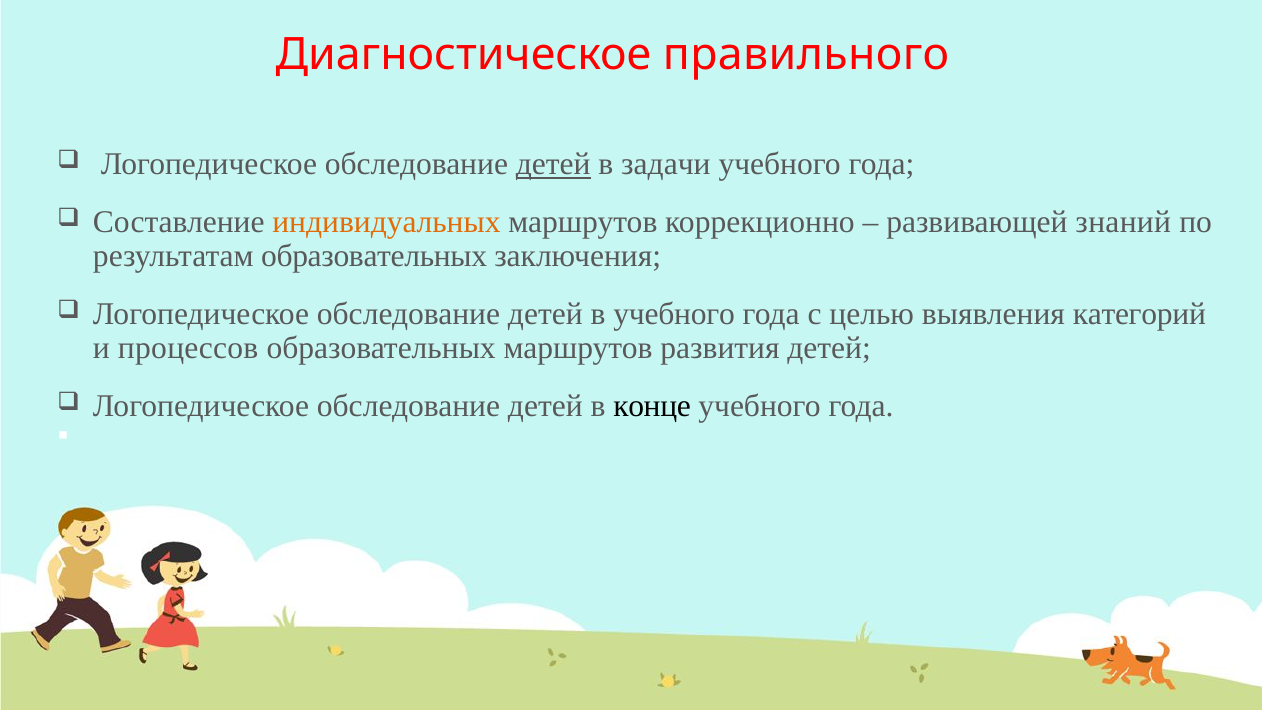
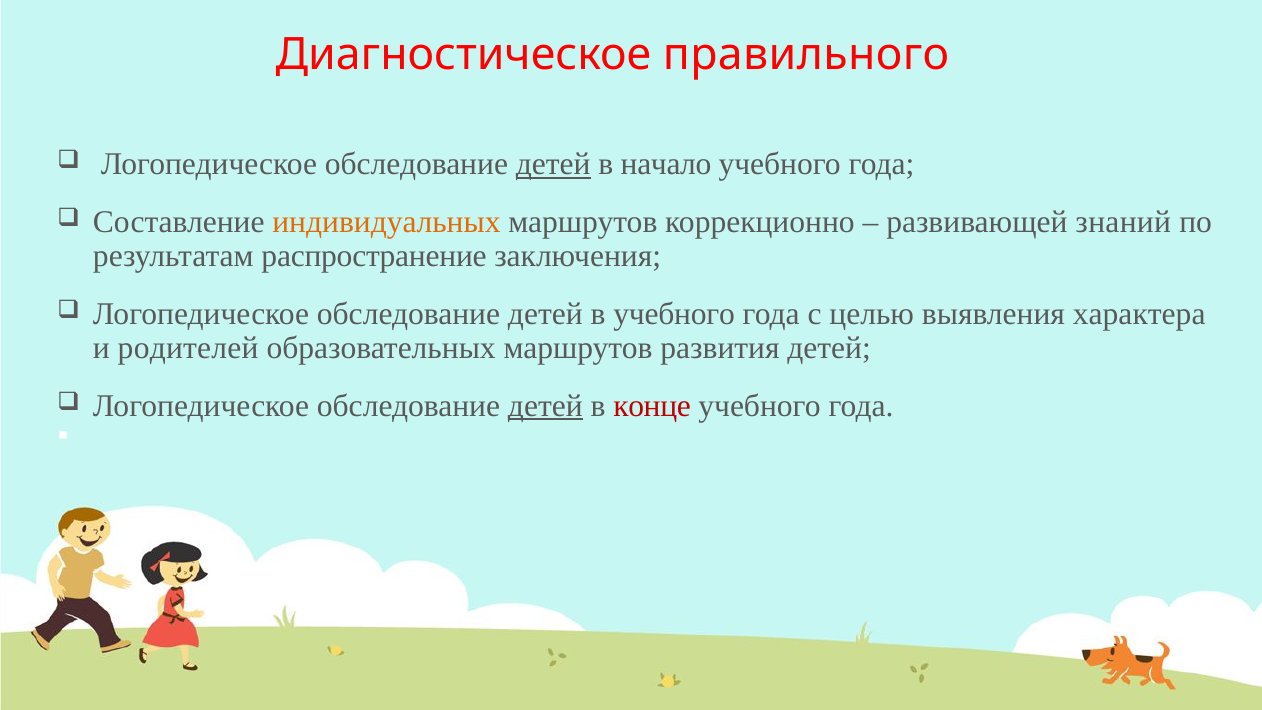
задачи: задачи -> начало
результатам образовательных: образовательных -> распространение
категорий: категорий -> характера
процессов: процессов -> родителей
детей at (545, 406) underline: none -> present
конце colour: black -> red
